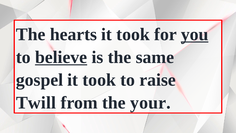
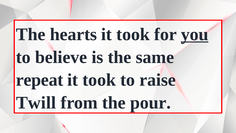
believe underline: present -> none
gospel: gospel -> repeat
your: your -> pour
